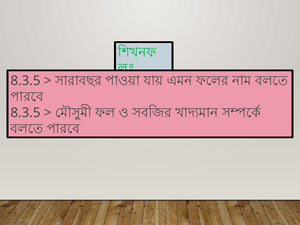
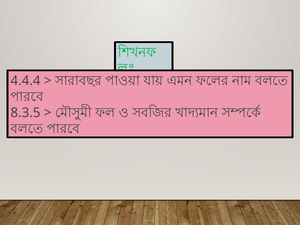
8.3.5 at (25, 81): 8.3.5 -> 4.4.4
